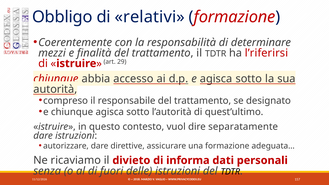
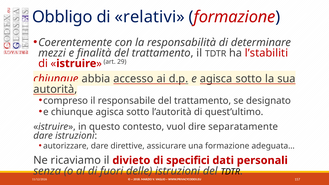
l’riferirsi: l’riferirsi -> l’stabiliti
informa: informa -> specifici
